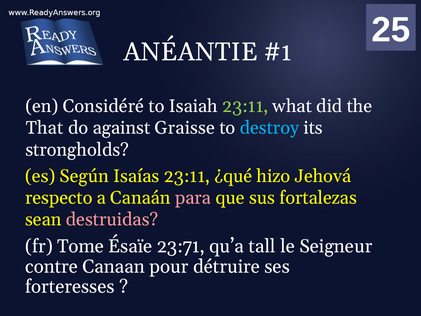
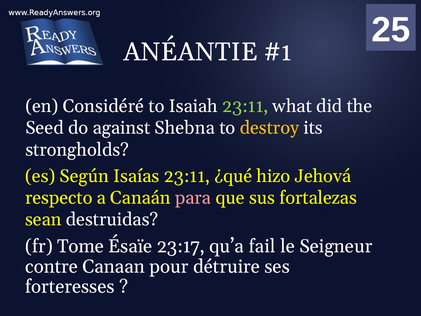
That: That -> Seed
Graisse: Graisse -> Shebna
destroy colour: light blue -> yellow
destruidas colour: pink -> white
23:71: 23:71 -> 23:17
tall: tall -> fail
